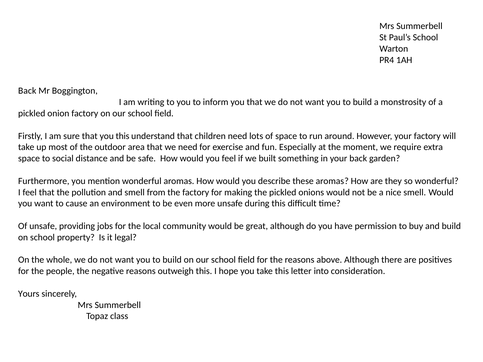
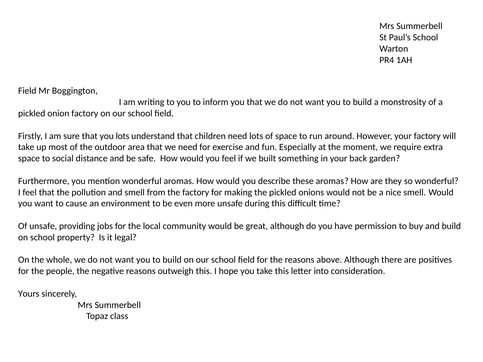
Back at (27, 91): Back -> Field
you this: this -> lots
